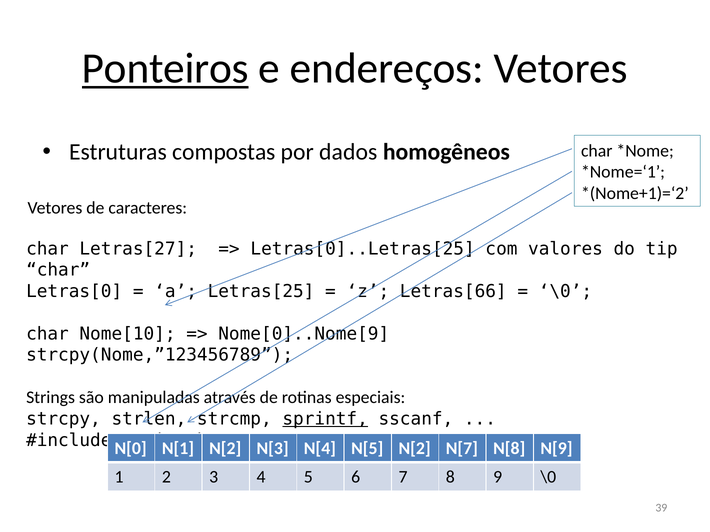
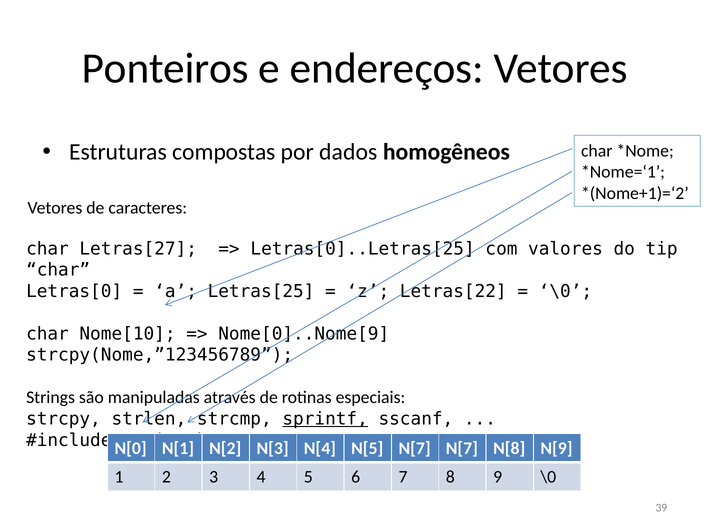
Ponteiros underline: present -> none
Letras[66: Letras[66 -> Letras[22
N[5 N[2: N[2 -> N[7
